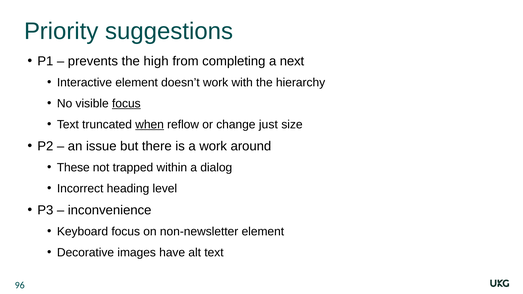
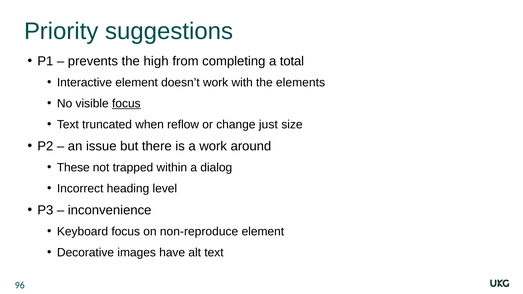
next: next -> total
hierarchy: hierarchy -> elements
when underline: present -> none
non-newsletter: non-newsletter -> non-reproduce
